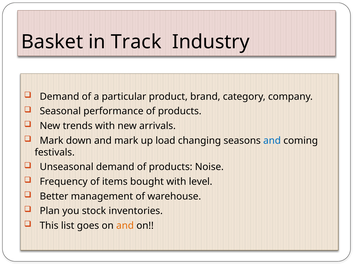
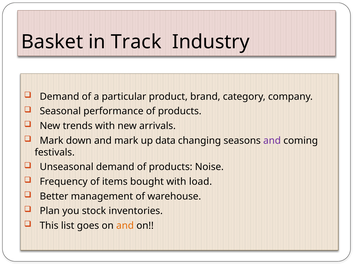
load: load -> data
and at (272, 140) colour: blue -> purple
level: level -> load
